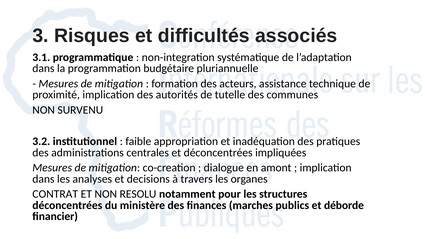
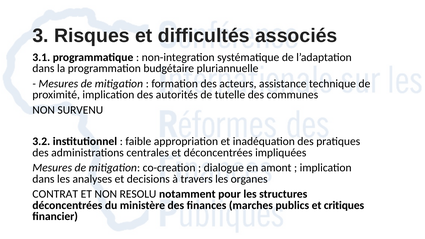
déborde: déborde -> critiques
